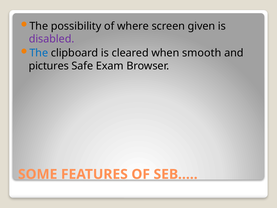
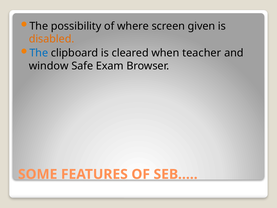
disabled colour: purple -> orange
smooth: smooth -> teacher
pictures: pictures -> window
